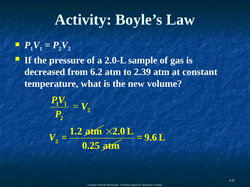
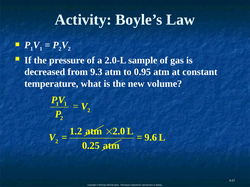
6.2: 6.2 -> 9.3
2.39: 2.39 -> 0.95
